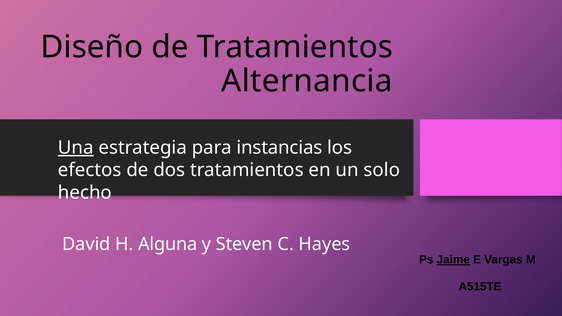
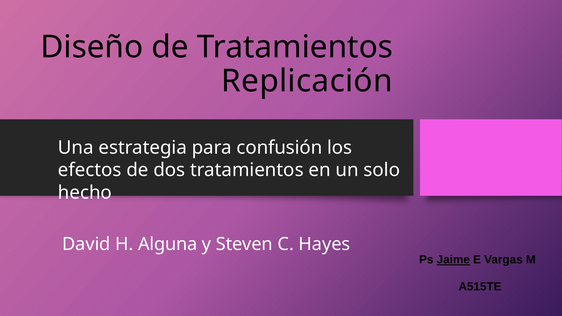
Alternancia: Alternancia -> Replicación
Una underline: present -> none
instancias: instancias -> confusión
